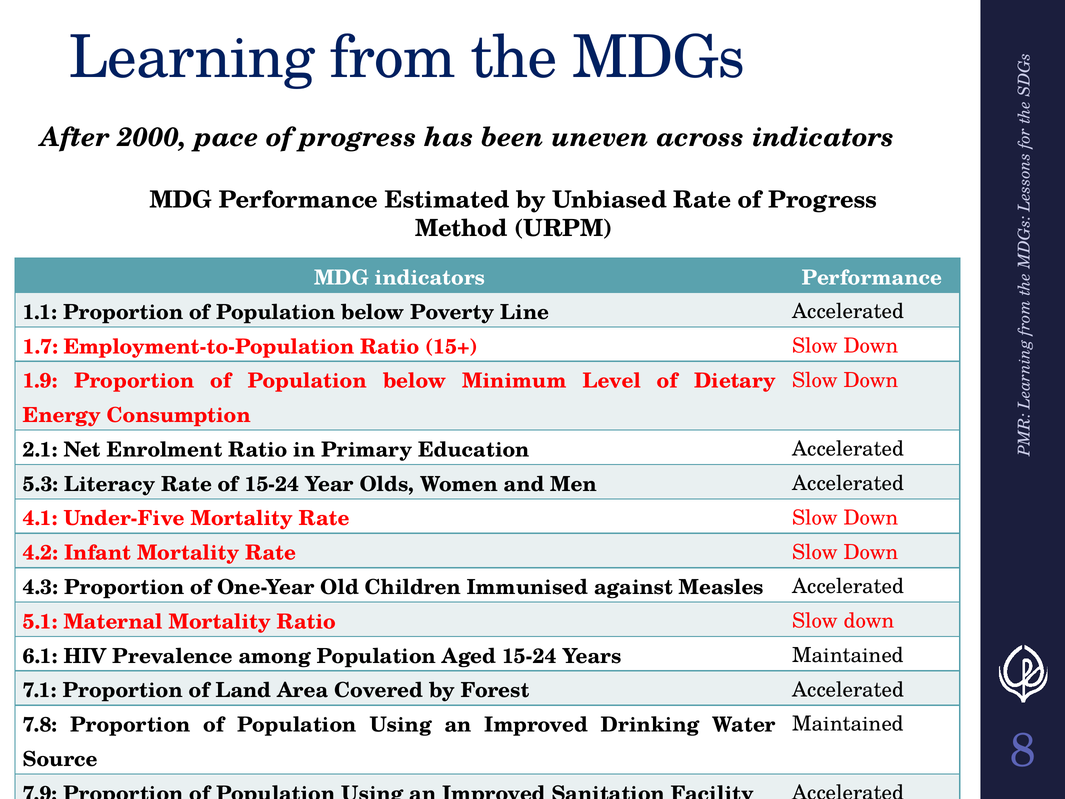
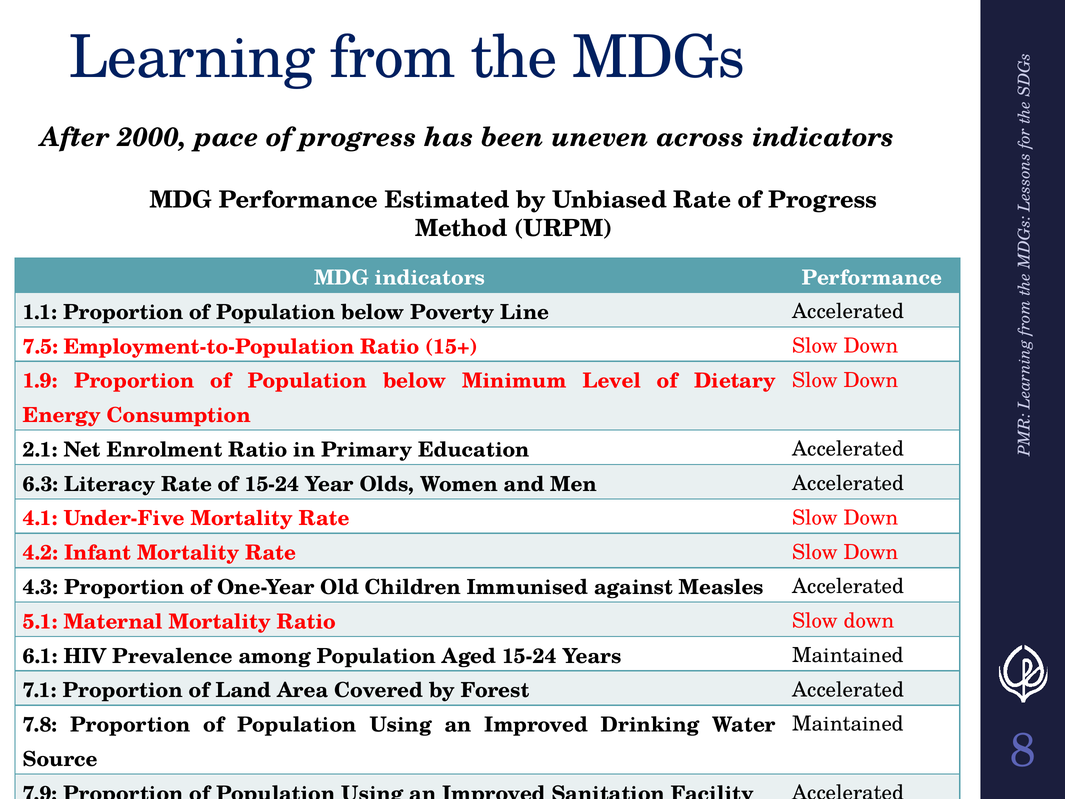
1.7: 1.7 -> 7.5
5.3: 5.3 -> 6.3
